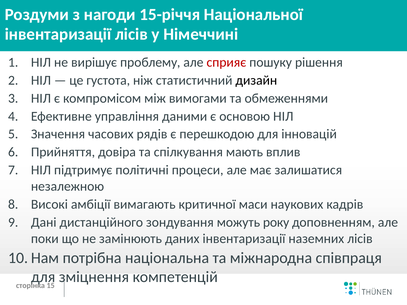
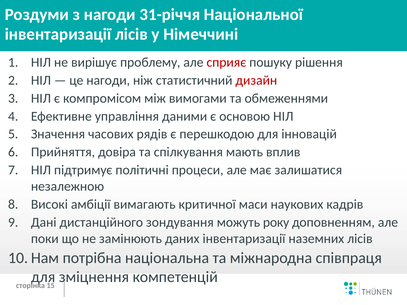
15-річчя: 15-річчя -> 31-річчя
це густота: густота -> нагоди
дизайн colour: black -> red
